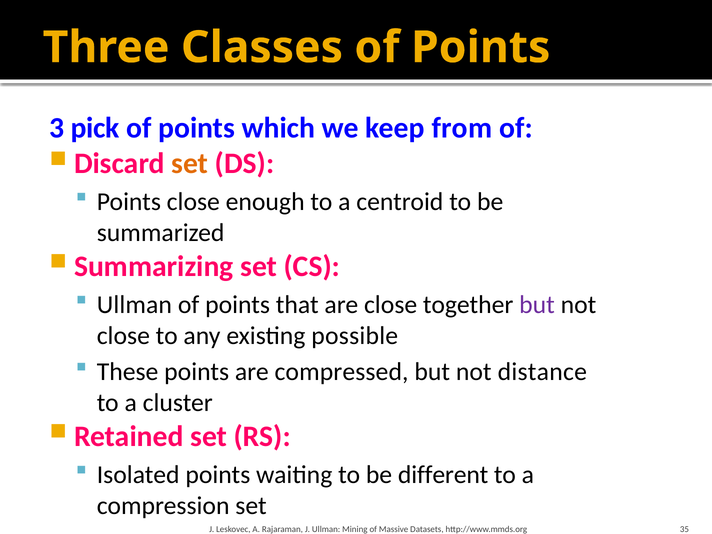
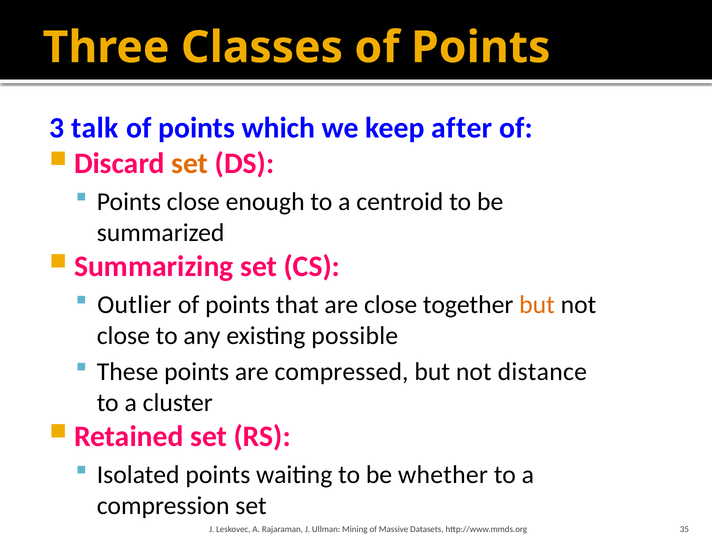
pick: pick -> talk
from: from -> after
Ullman at (134, 305): Ullman -> Outlier
but at (537, 305) colour: purple -> orange
different: different -> whether
